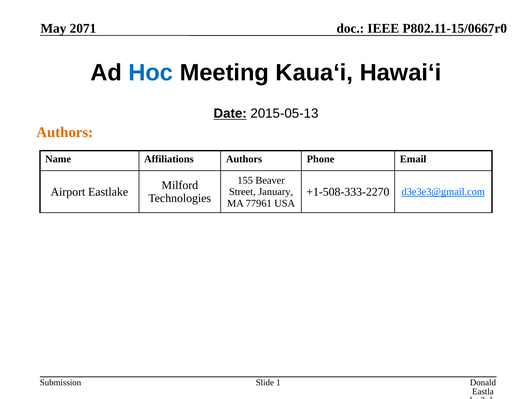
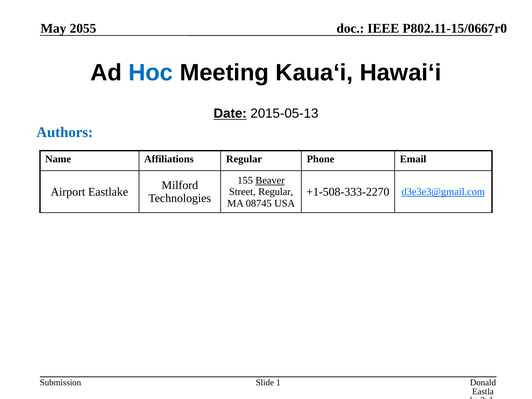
2071: 2071 -> 2055
Authors at (65, 132) colour: orange -> blue
Affiliations Authors: Authors -> Regular
Beaver underline: none -> present
Street January: January -> Regular
77961: 77961 -> 08745
